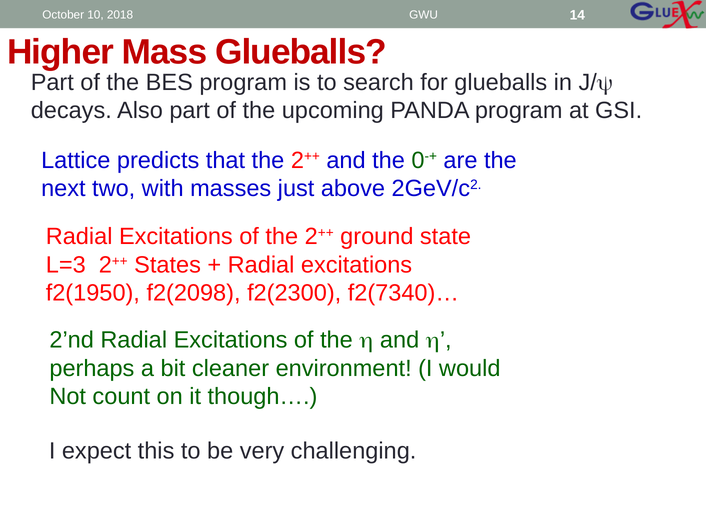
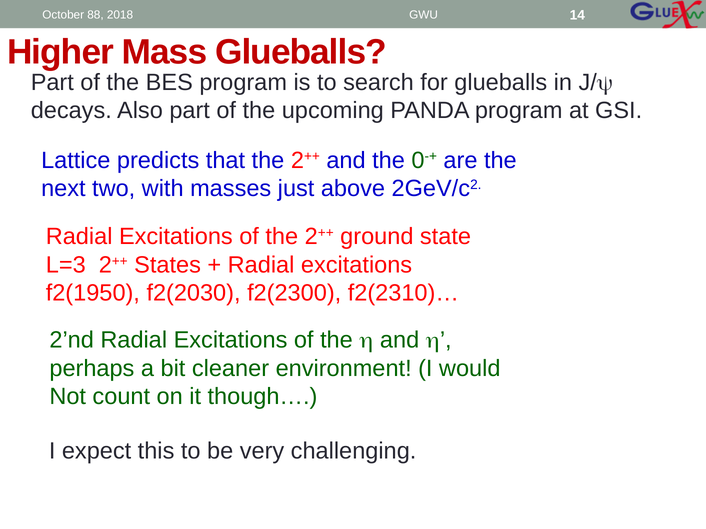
10: 10 -> 88
f2(2098: f2(2098 -> f2(2030
f2(7340)…: f2(7340)… -> f2(2310)…
